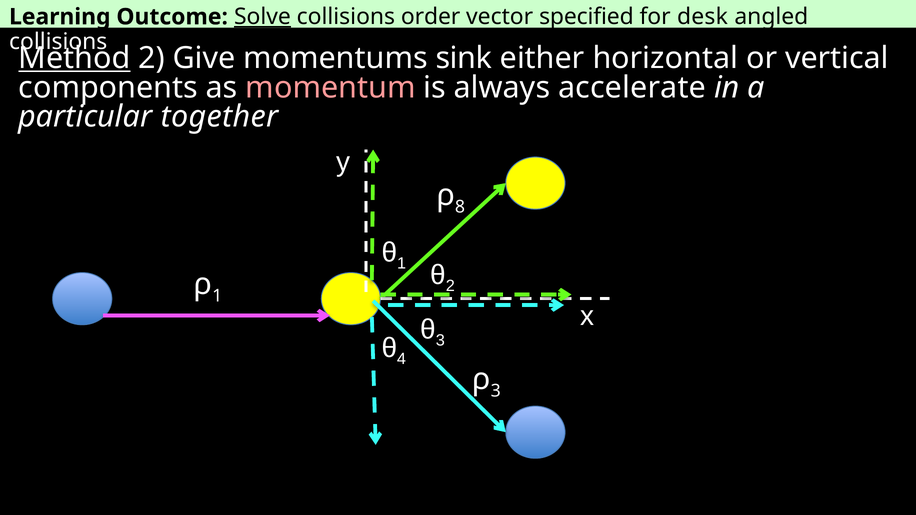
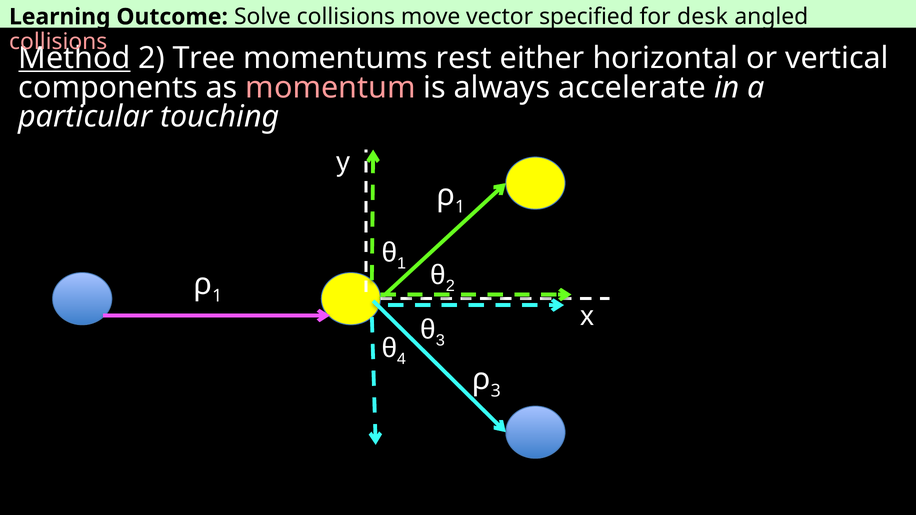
Solve underline: present -> none
order: order -> move
collisions at (58, 42) colour: white -> pink
Give: Give -> Tree
sink: sink -> rest
together: together -> touching
8 at (460, 207): 8 -> 1
